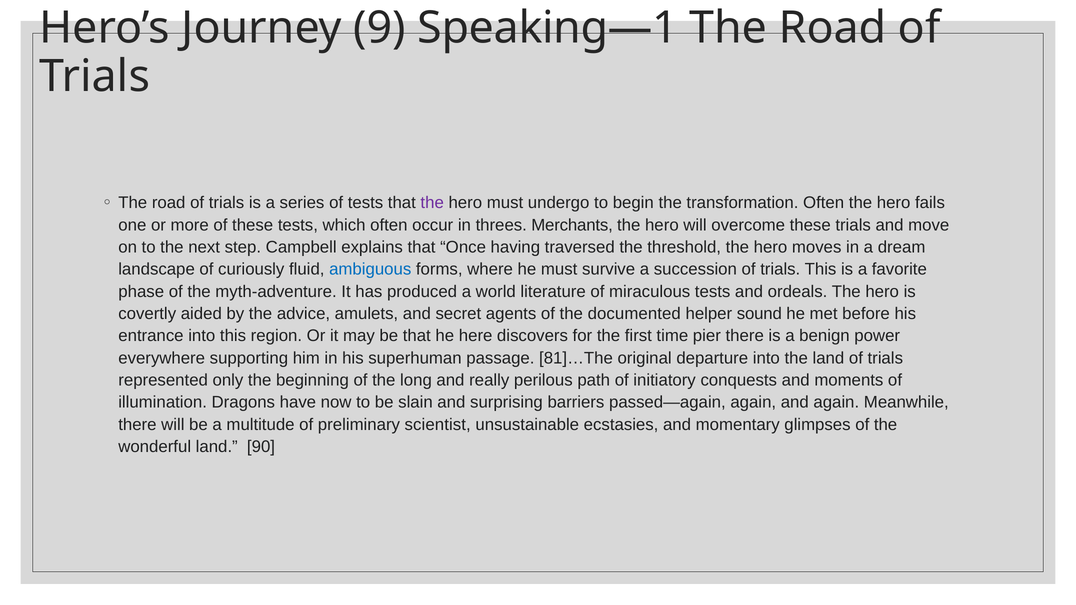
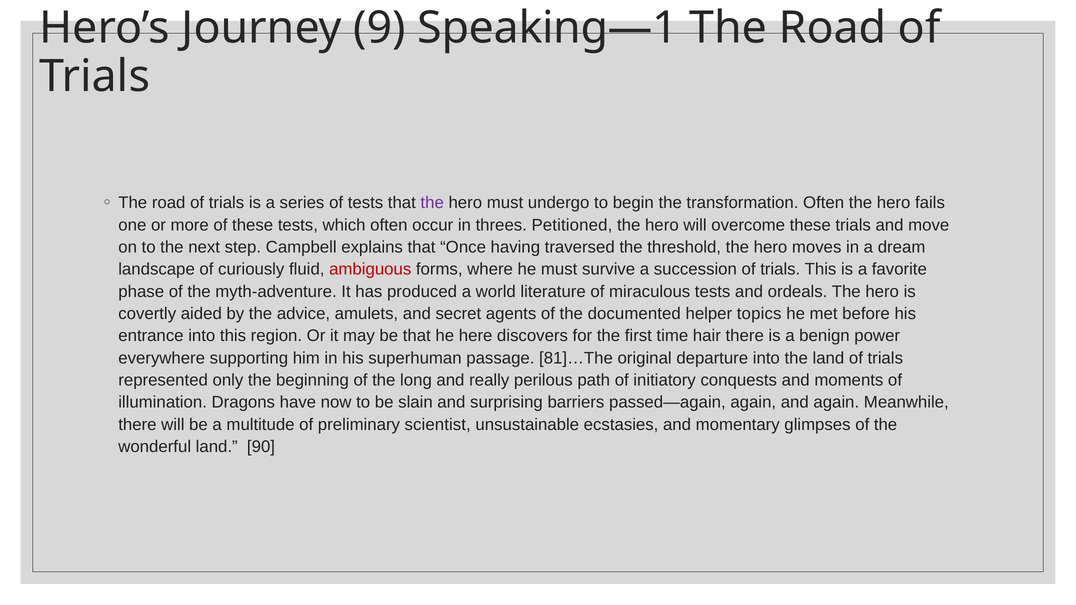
Merchants: Merchants -> Petitioned
ambiguous colour: blue -> red
sound: sound -> topics
pier: pier -> hair
